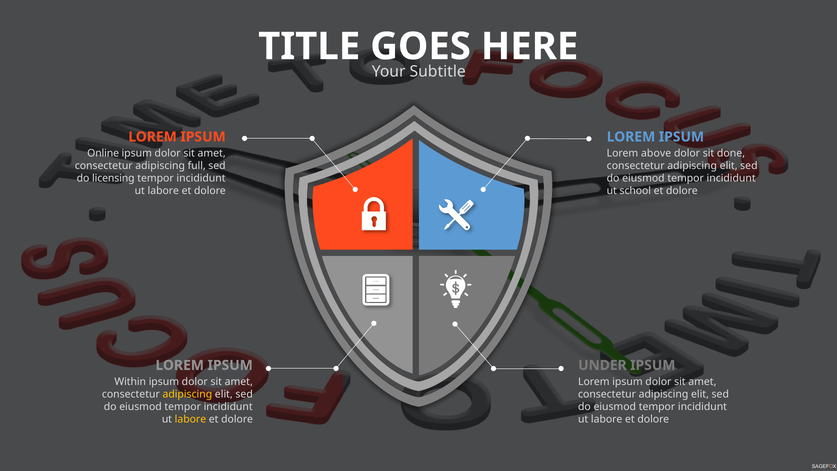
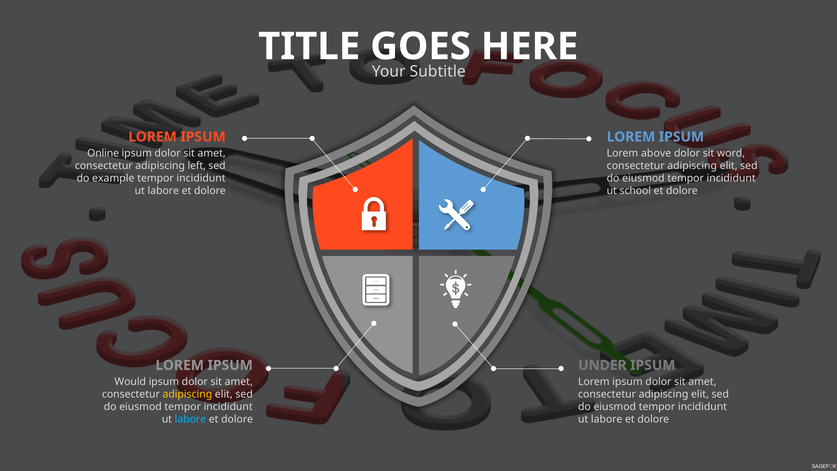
done: done -> word
full: full -> left
licensing: licensing -> example
Within: Within -> Would
labore at (190, 419) colour: yellow -> light blue
